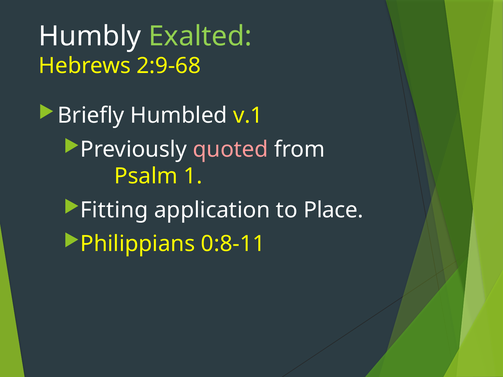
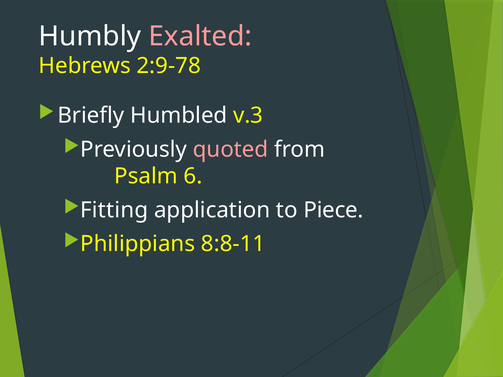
Exalted colour: light green -> pink
2:9-68: 2:9-68 -> 2:9-78
v.1: v.1 -> v.3
1: 1 -> 6
Place: Place -> Piece
0:8-11: 0:8-11 -> 8:8-11
